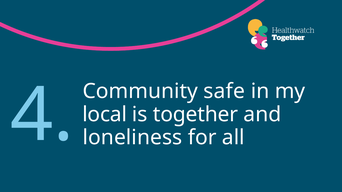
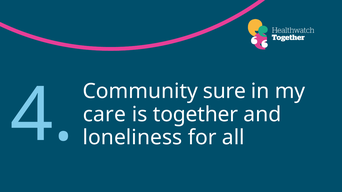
safe: safe -> sure
local: local -> care
